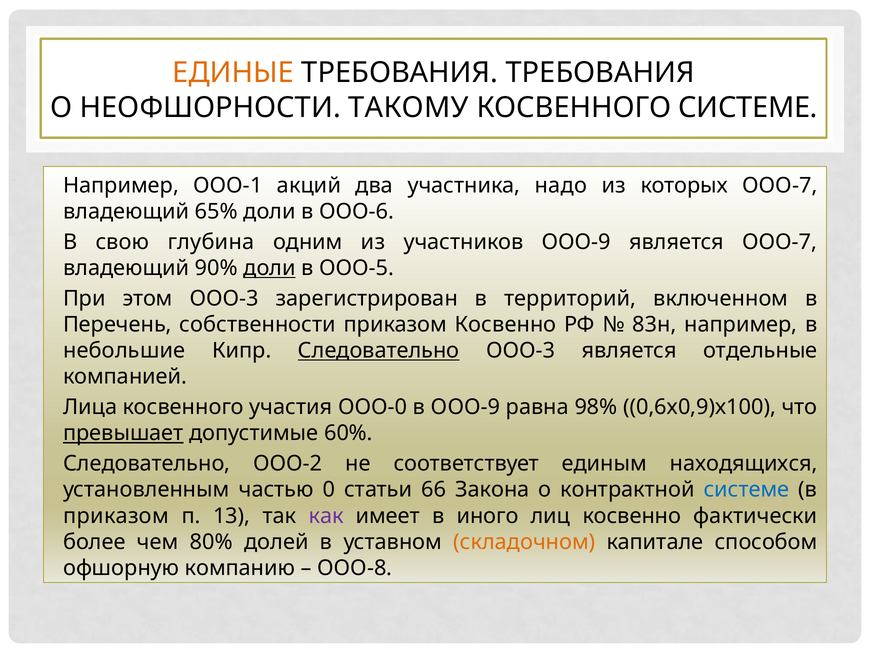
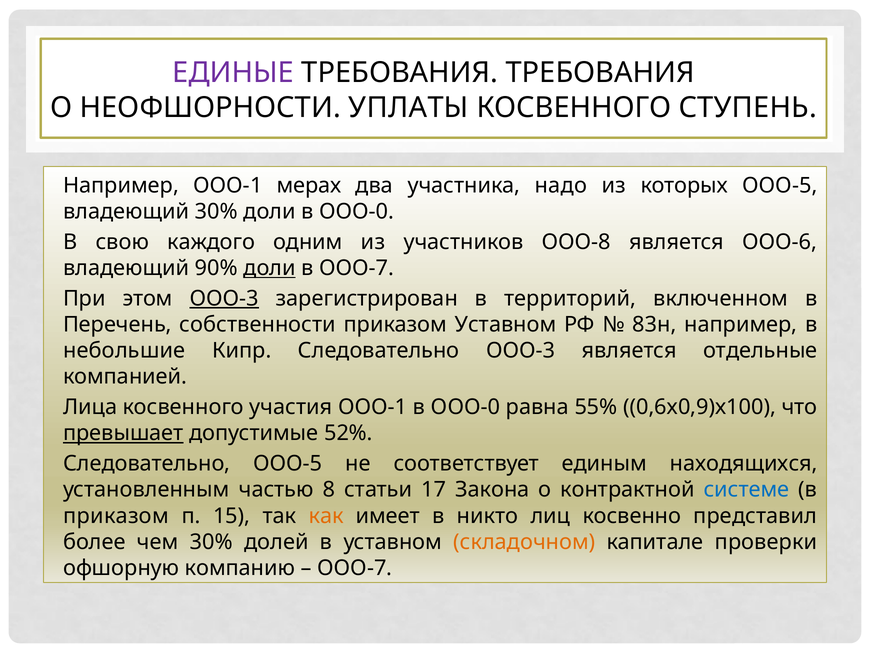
ЕДИНЫЕ colour: orange -> purple
ТАКОМУ: ТАКОМУ -> УПЛАТЫ
КОСВЕННОГО СИСТЕМЕ: СИСТЕМЕ -> СТУПЕНЬ
акций: акций -> мерах
которых ООО-7: ООО-7 -> ООО-5
владеющий 65%: 65% -> 30%
доли в ООО-6: ООО-6 -> ООО-0
глубина: глубина -> каждого
участников ООО-9: ООО-9 -> ООО-8
является ООО-7: ООО-7 -> ООО-6
в ООО-5: ООО-5 -> ООО-7
ООО-3 at (224, 299) underline: none -> present
приказом Косвенно: Косвенно -> Уставном
Следовательно at (379, 351) underline: present -> none
участия ООО-0: ООО-0 -> ООО-1
ООО-9 at (466, 408): ООО-9 -> ООО-0
98%: 98% -> 55%
60%: 60% -> 52%
Следовательно ООО-2: ООО-2 -> ООО-5
0: 0 -> 8
66: 66 -> 17
13: 13 -> 15
как colour: purple -> orange
иного: иного -> никто
фактически: фактически -> представил
чем 80%: 80% -> 30%
способом: способом -> проверки
ООО-8 at (355, 568): ООО-8 -> ООО-7
